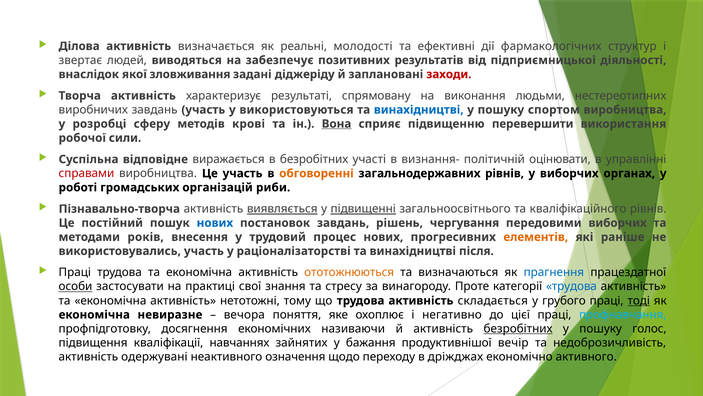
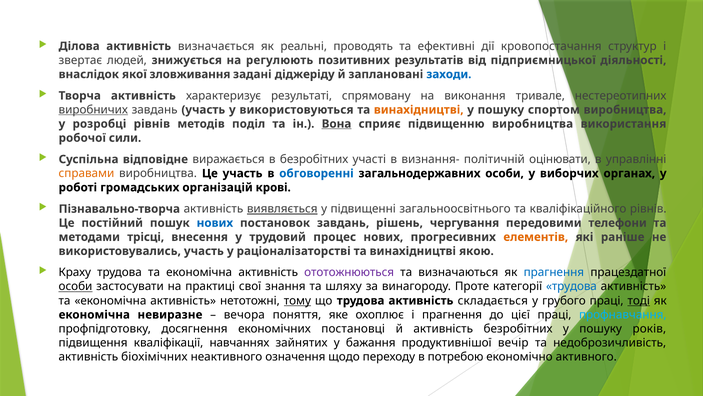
молодості: молодості -> проводять
фармакологічних: фармакологічних -> кровопостачання
виводяться: виводяться -> знижується
забезпечує: забезпечує -> регулюють
заходи colour: red -> blue
людьми: людьми -> тривале
виробничих underline: none -> present
винахідництві at (419, 110) colour: blue -> orange
розробці сферу: сферу -> рівнів
крові: крові -> поділ
підвищенню перевершити: перевершити -> виробництва
справами colour: red -> orange
обговоренні colour: orange -> blue
загальнодержавних рівнів: рівнів -> особи
риби: риби -> крові
підвищенні underline: present -> none
передовими виборчих: виборчих -> телефони
років: років -> трісці
після: після -> якою
Праці at (75, 272): Праці -> Краху
ототожнюються colour: orange -> purple
стресу: стресу -> шляху
тому underline: none -> present
і негативно: негативно -> прагнення
називаючи: називаючи -> постановці
безробітних at (518, 328) underline: present -> none
голос: голос -> років
одержувані: одержувані -> біохімічних
дріжджах: дріжджах -> потребою
